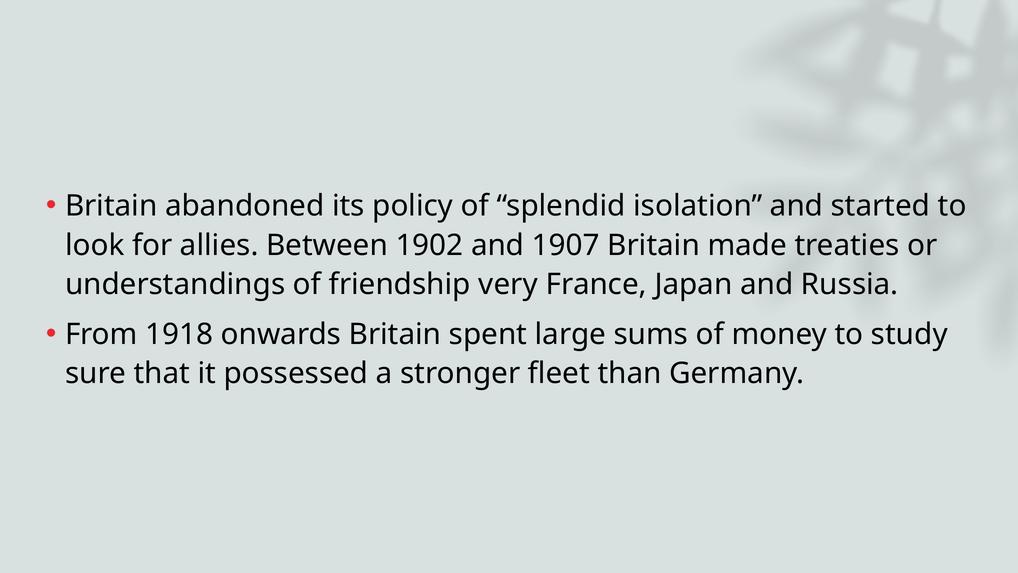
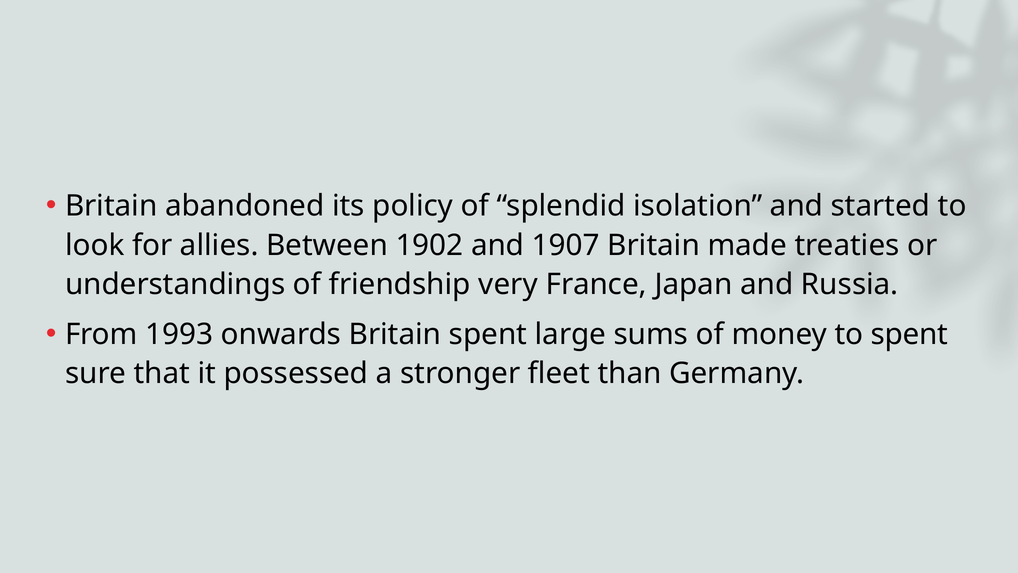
1918: 1918 -> 1993
to study: study -> spent
